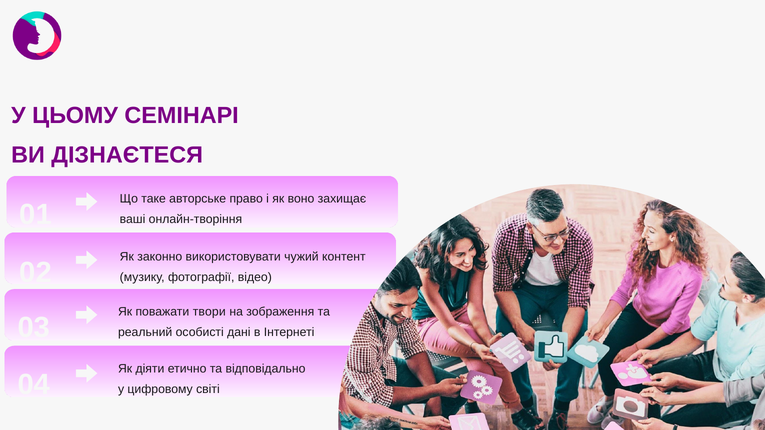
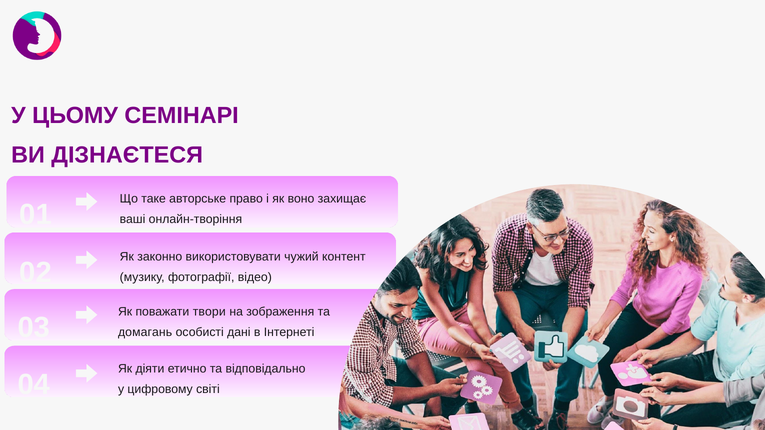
реальний: реальний -> домагань
